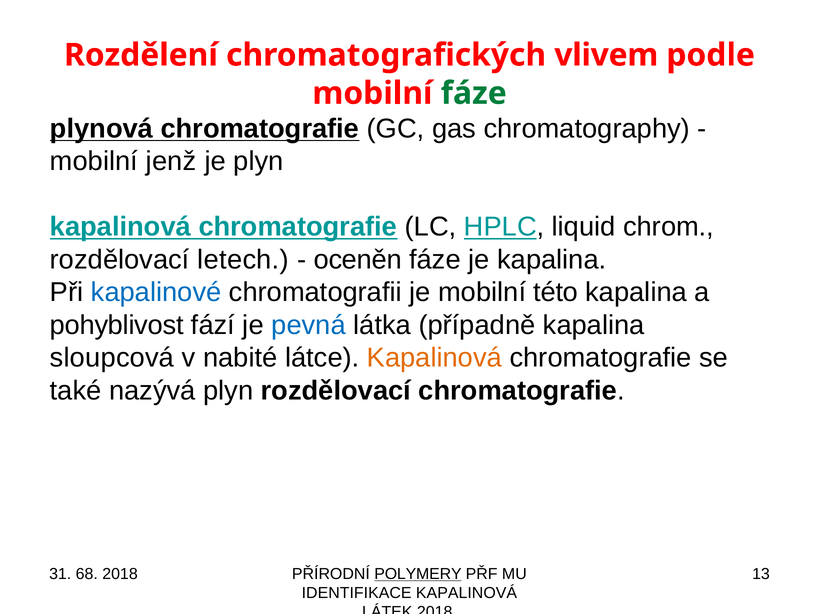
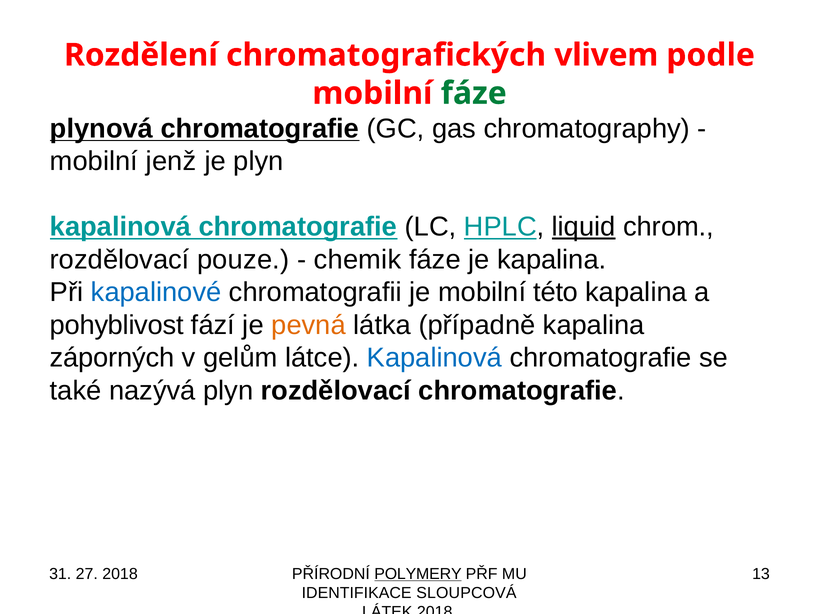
liquid underline: none -> present
letech: letech -> pouze
oceněn: oceněn -> chemik
pevná colour: blue -> orange
sloupcová: sloupcová -> záporných
nabité: nabité -> gelům
Kapalinová at (434, 358) colour: orange -> blue
68: 68 -> 27
IDENTIFIKACE KAPALINOVÁ: KAPALINOVÁ -> SLOUPCOVÁ
